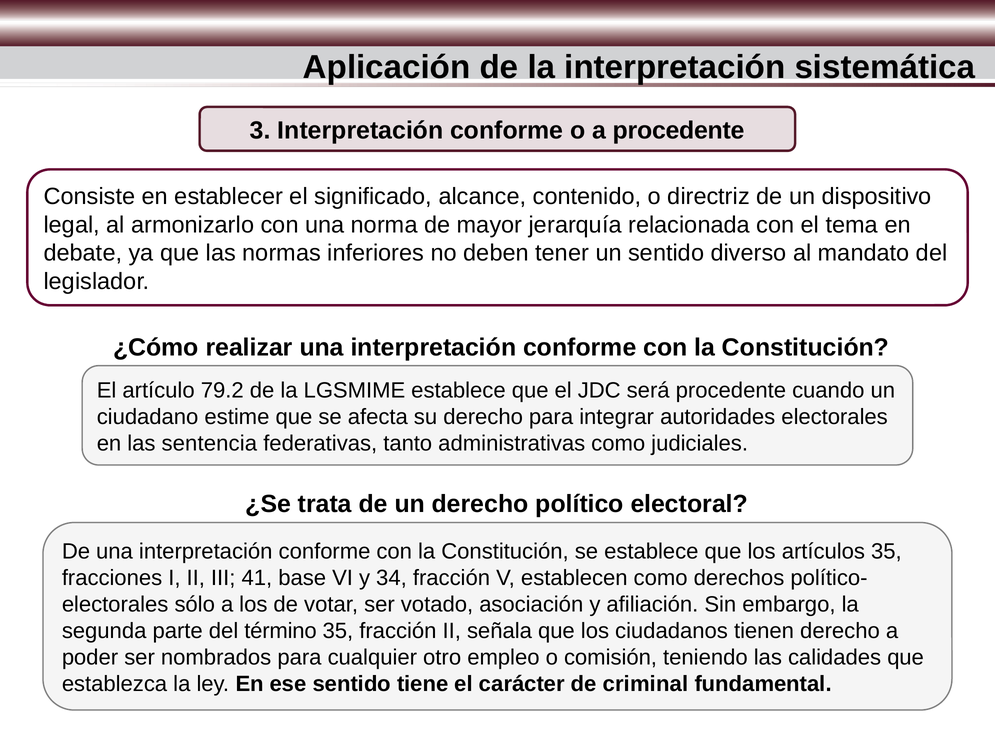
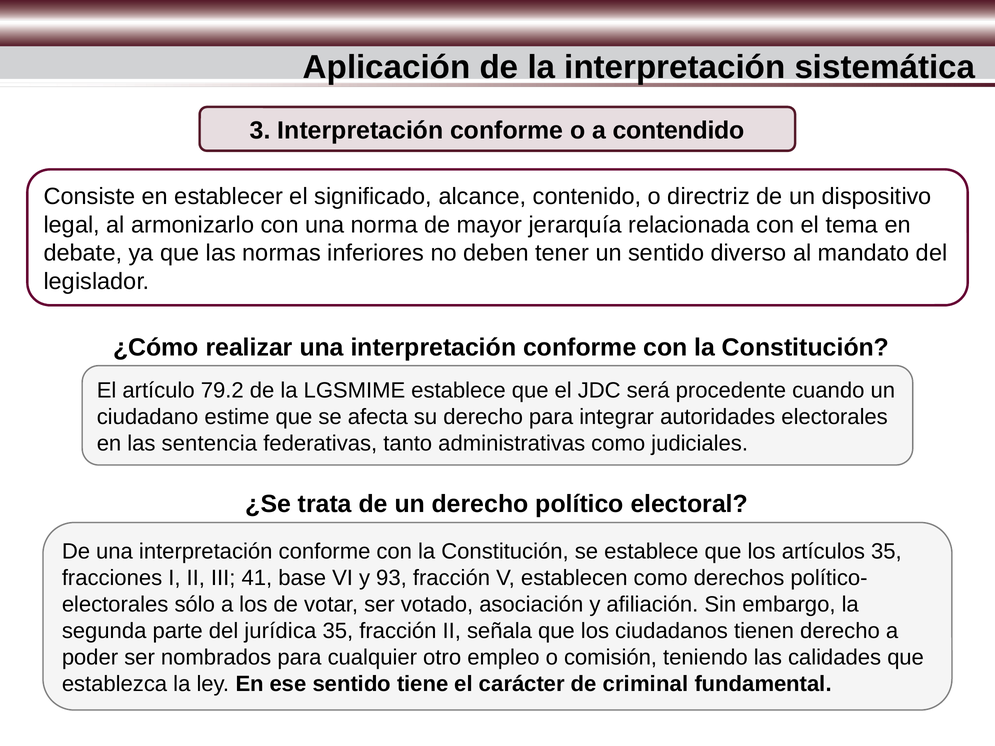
a procedente: procedente -> contendido
34: 34 -> 93
término: término -> jurídica
